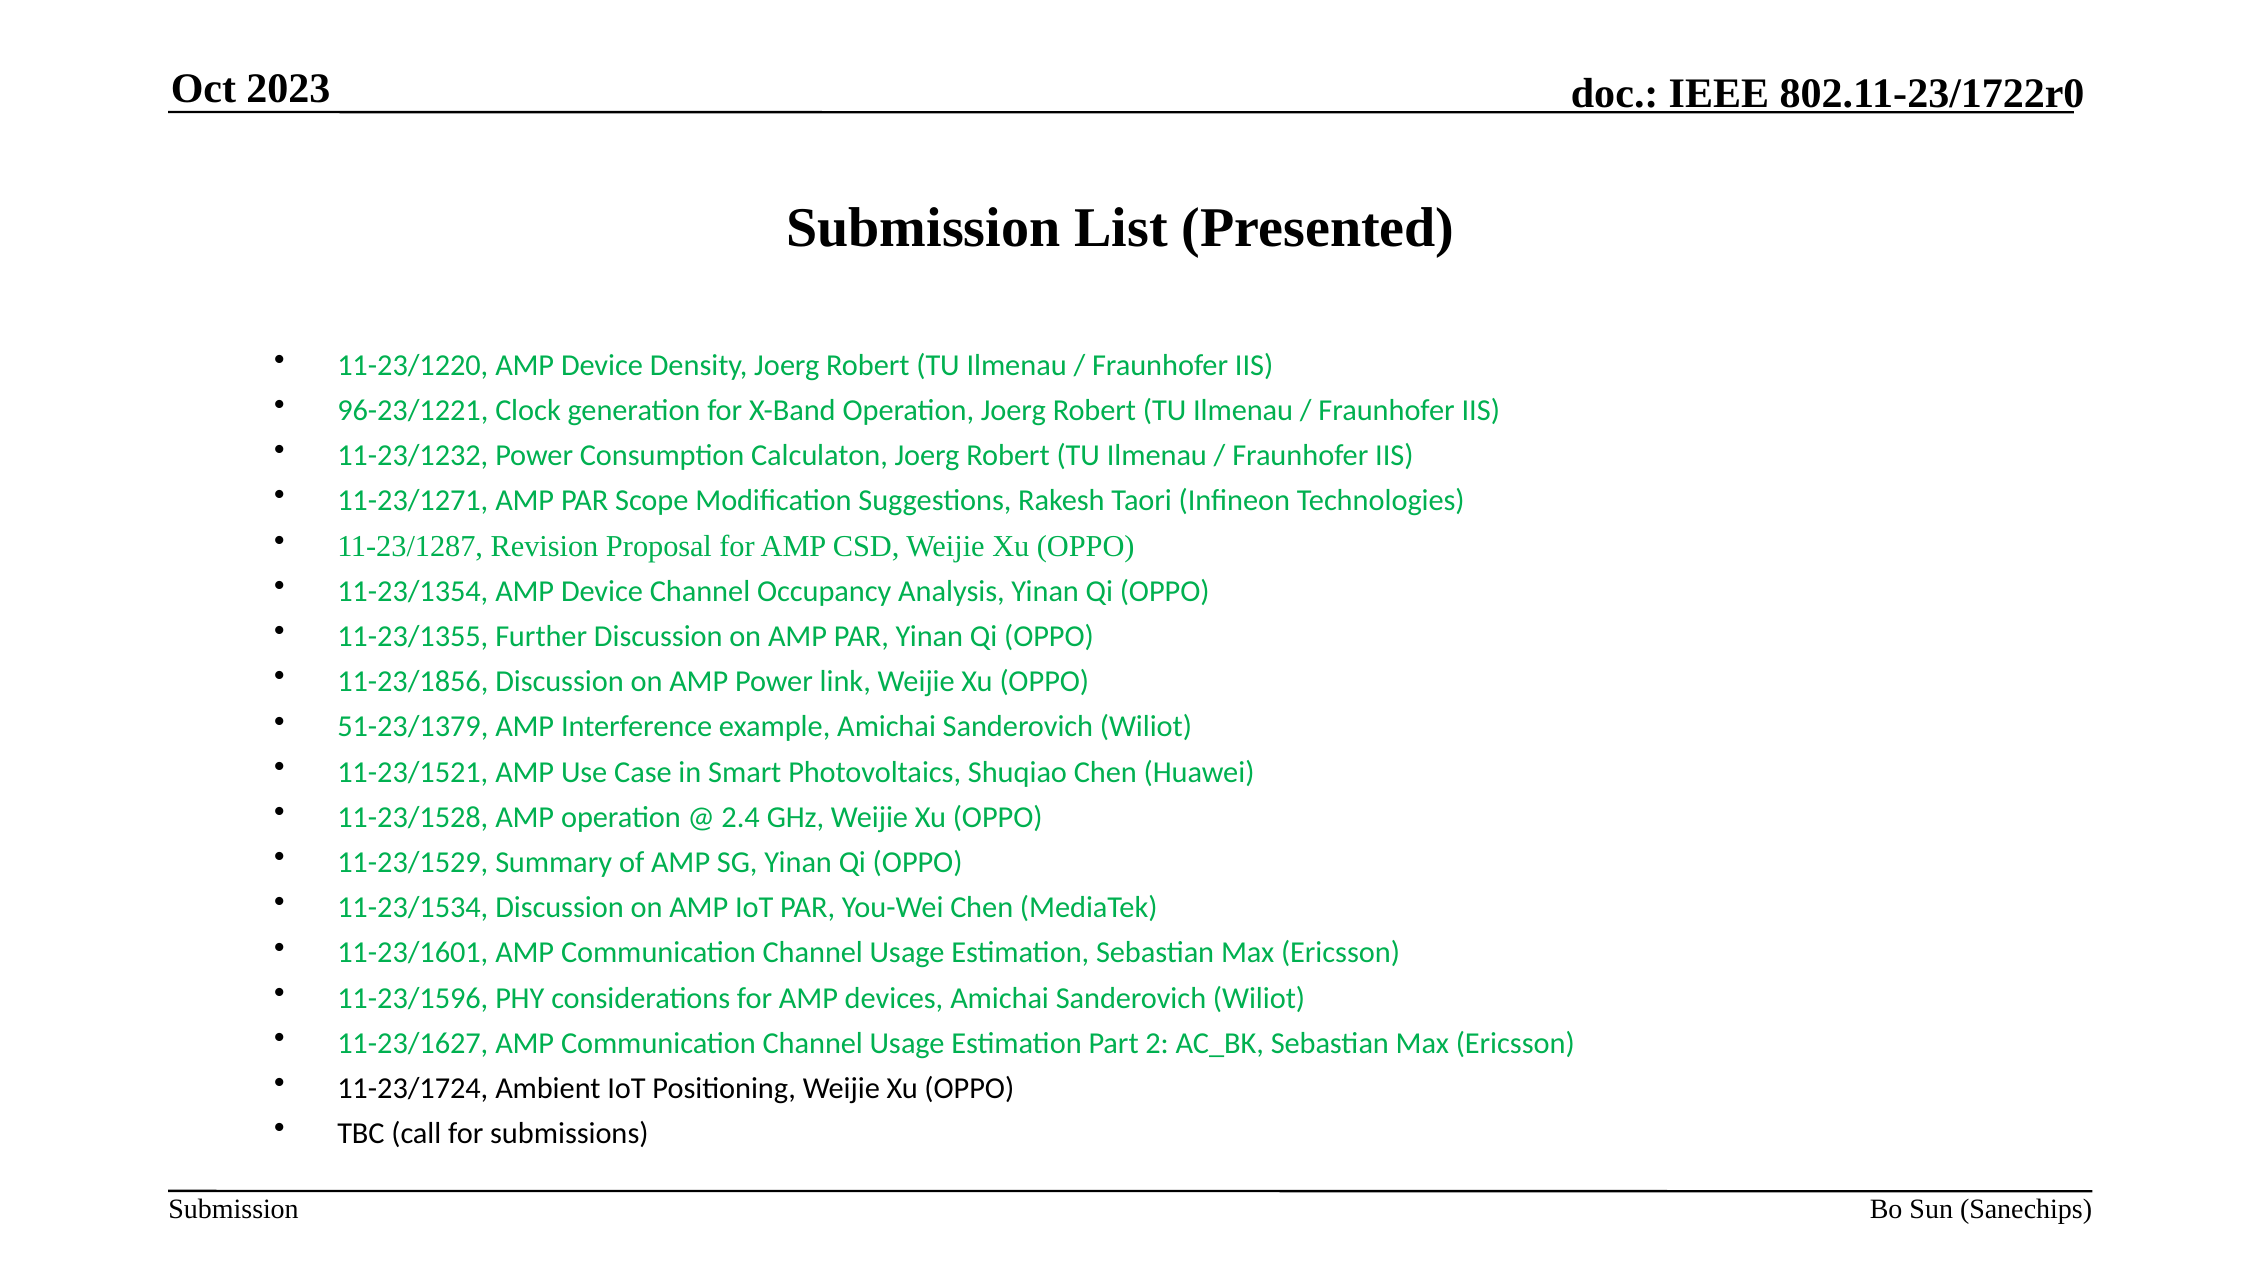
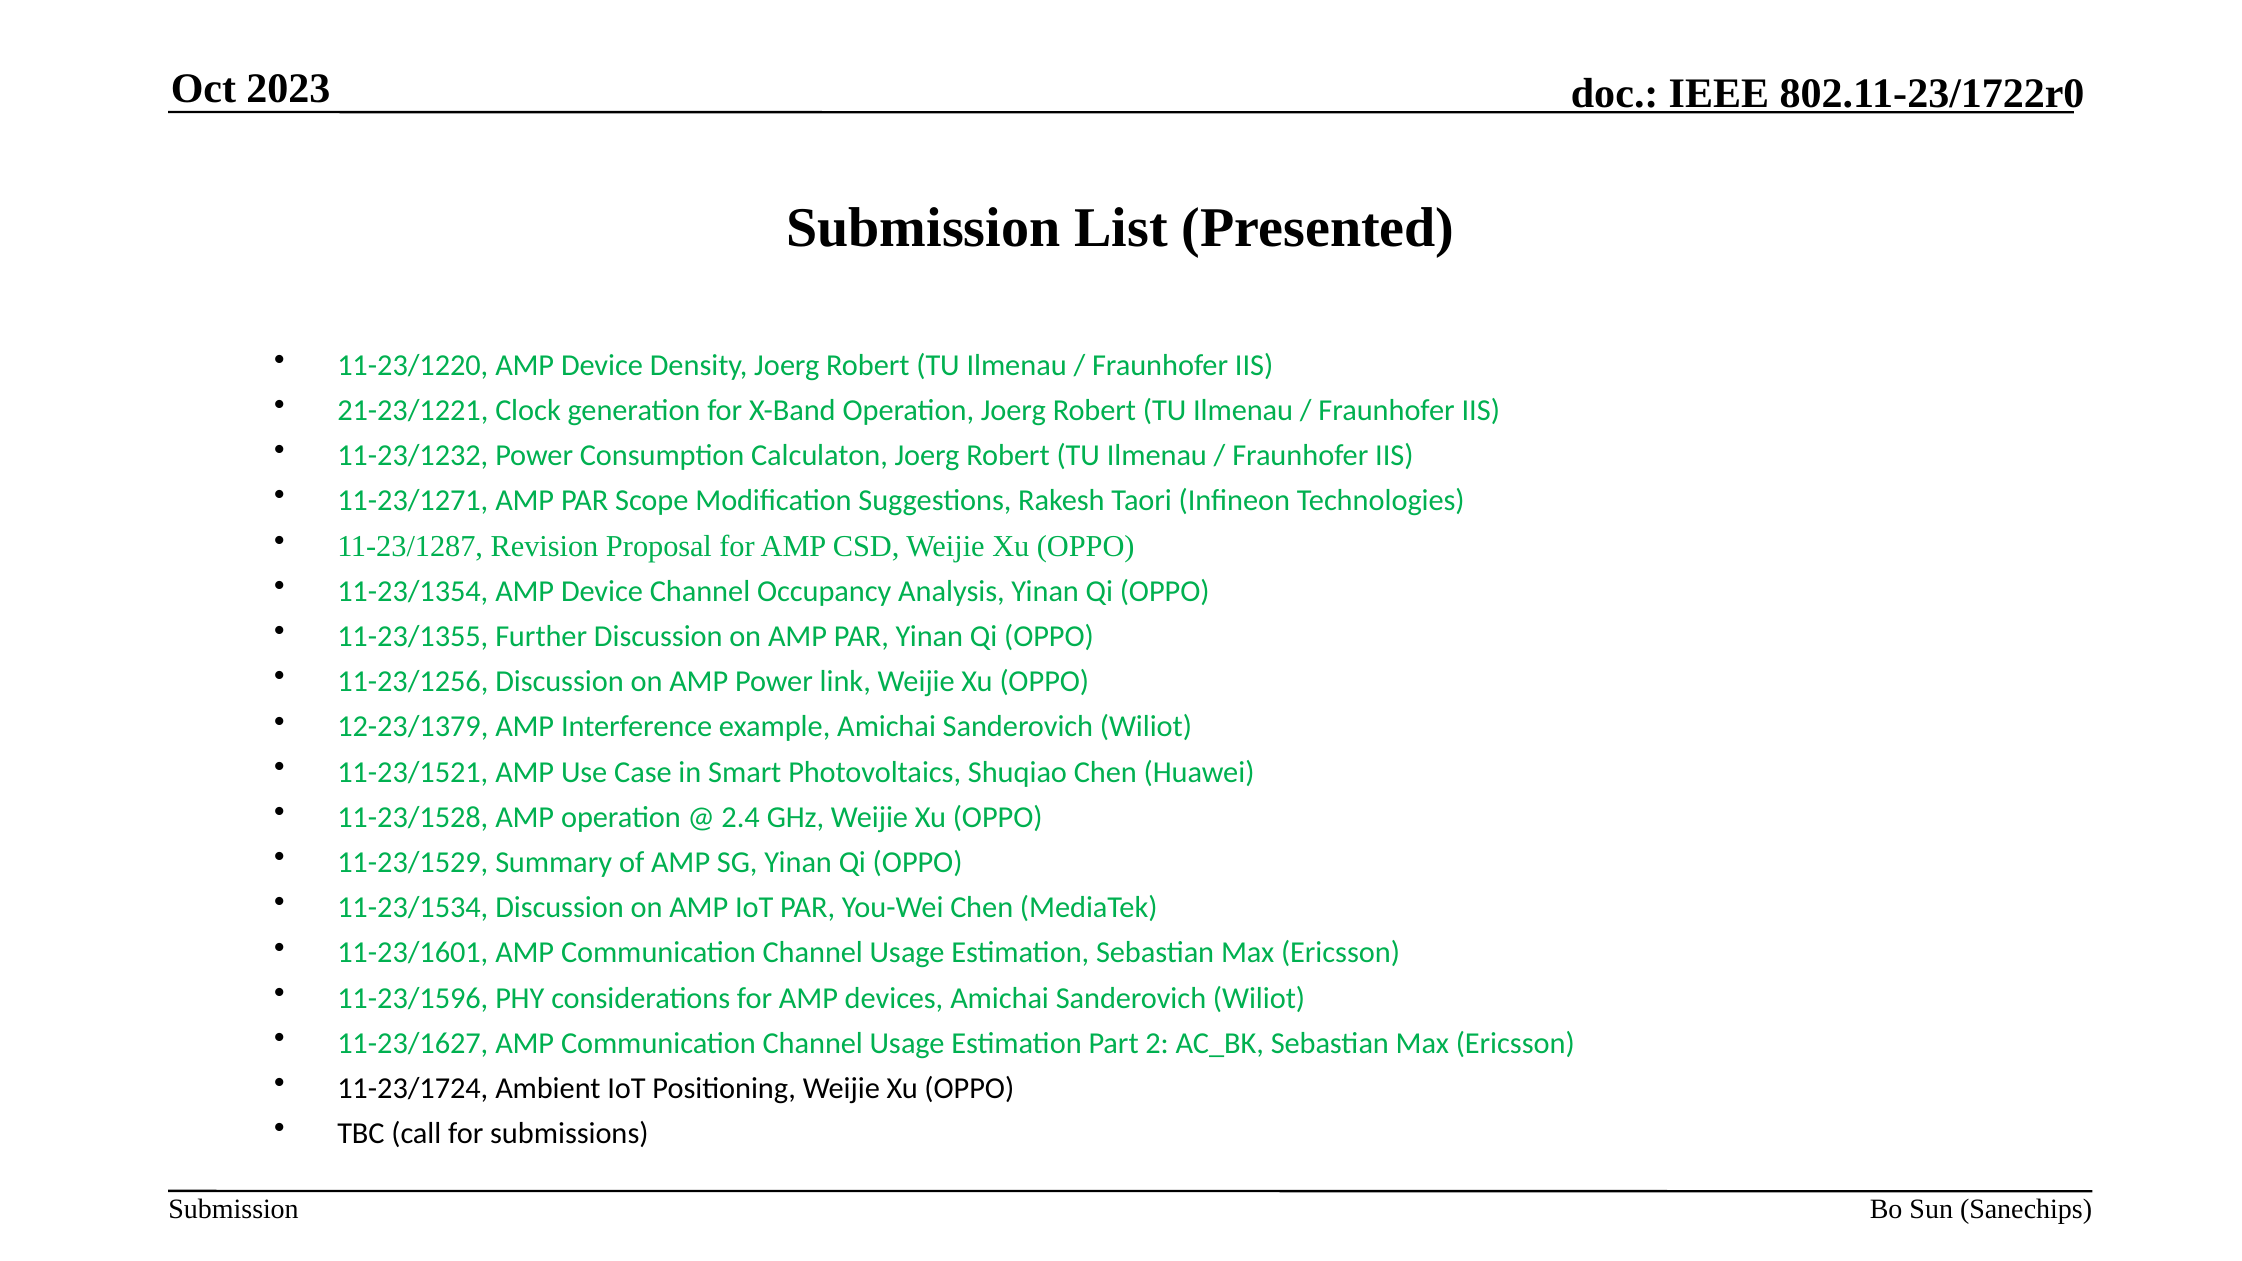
96-23/1221: 96-23/1221 -> 21-23/1221
11-23/1856: 11-23/1856 -> 11-23/1256
51-23/1379: 51-23/1379 -> 12-23/1379
